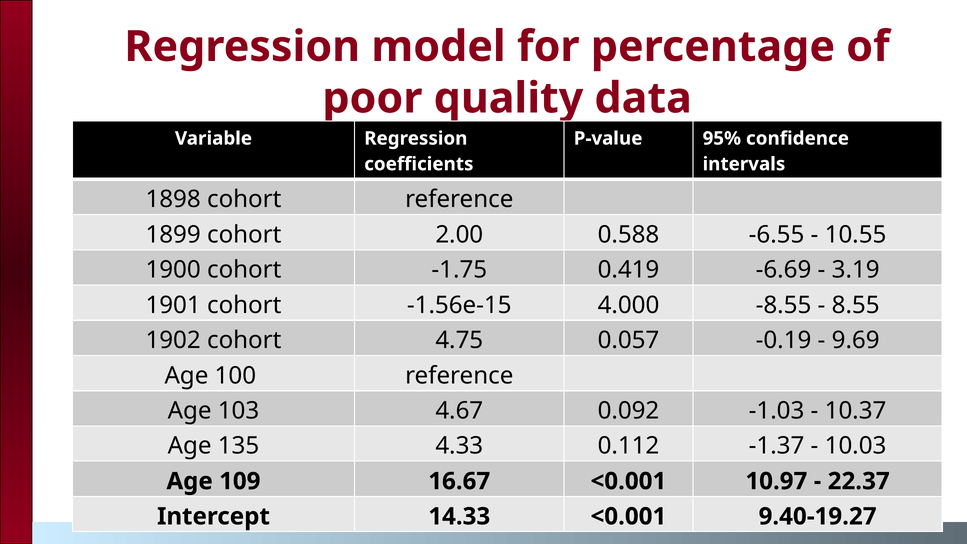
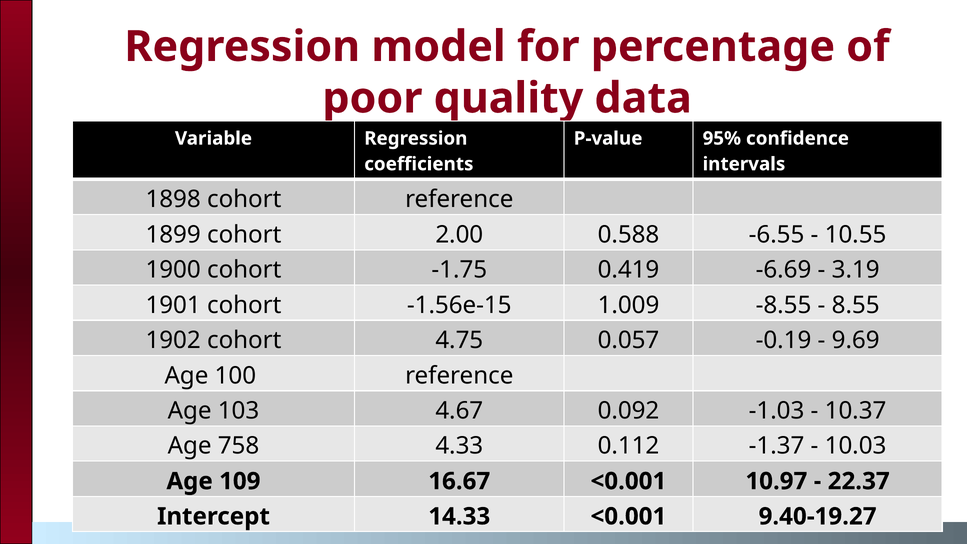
4.000: 4.000 -> 1.009
135: 135 -> 758
